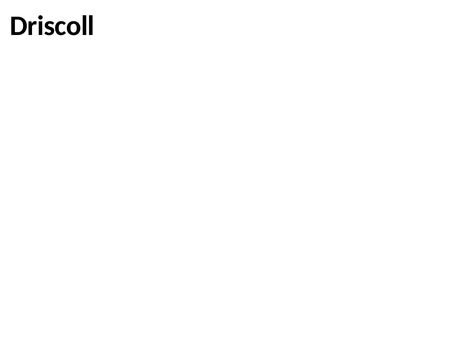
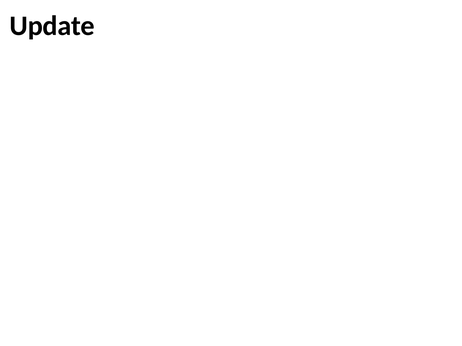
Driscoll at (52, 26): Driscoll -> Update
